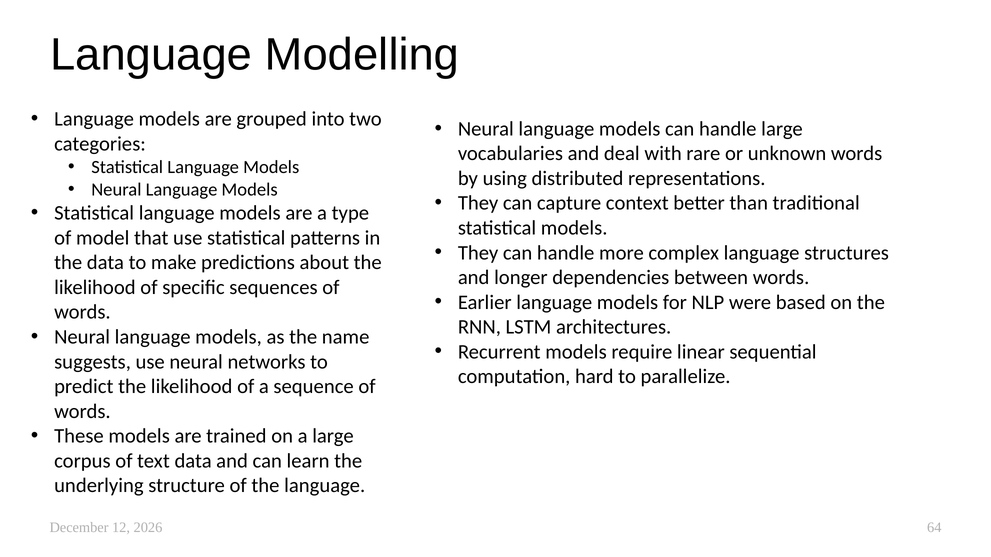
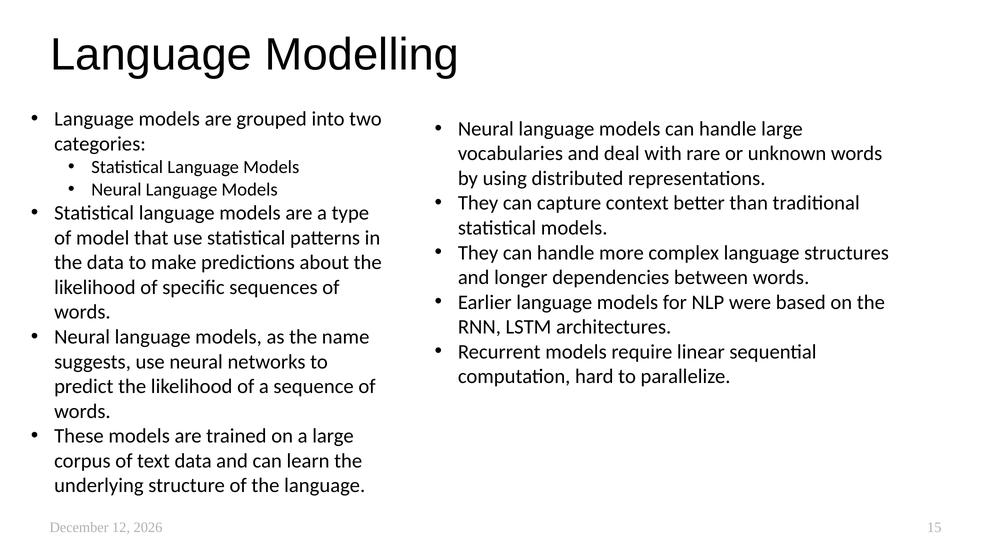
64: 64 -> 15
